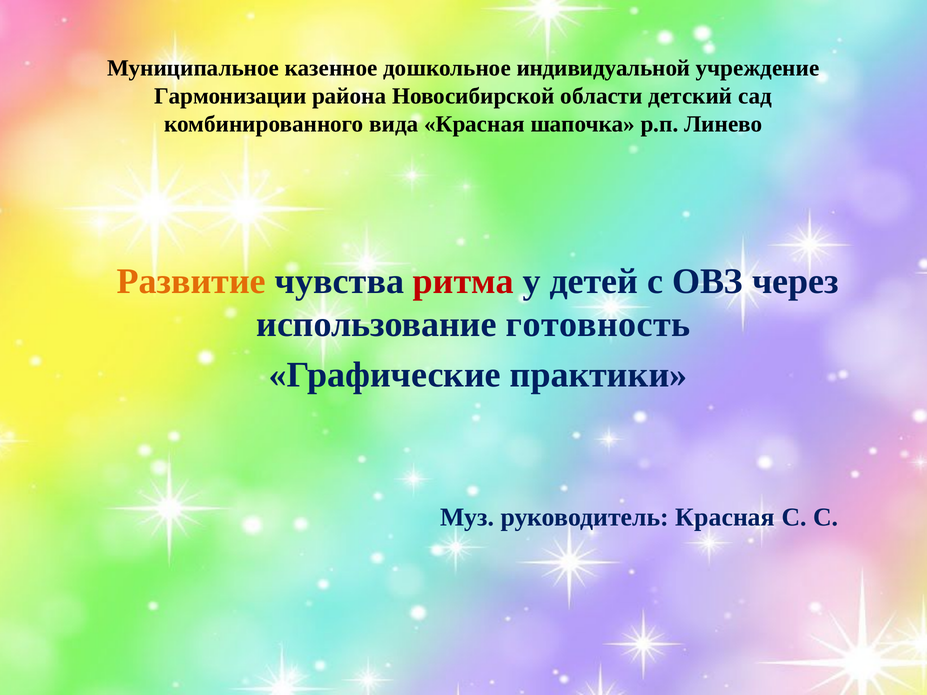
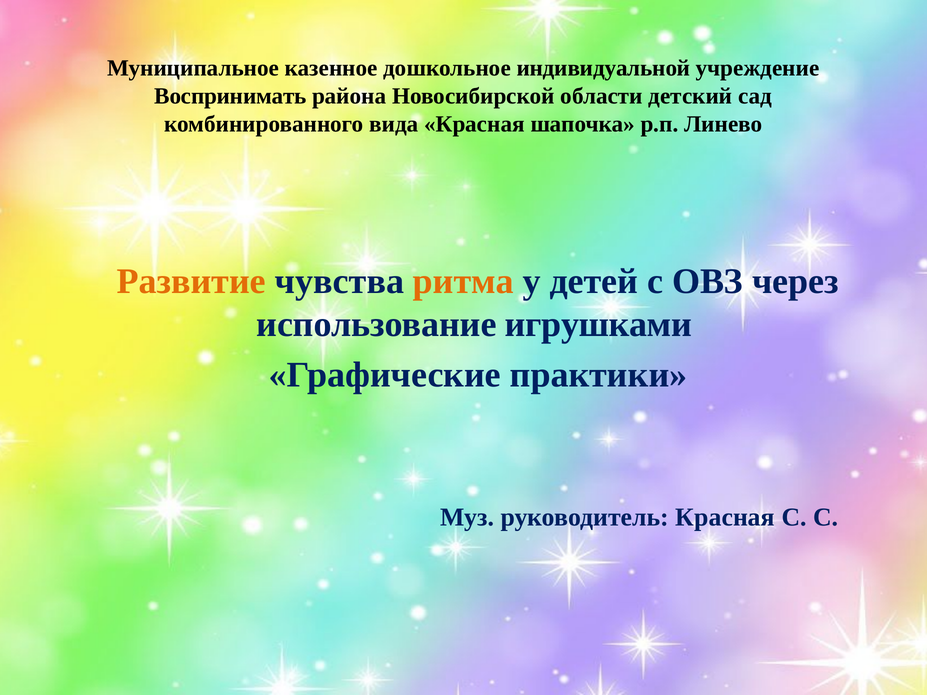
Гармонизации: Гармонизации -> Воспринимать
ритма colour: red -> orange
готовность: готовность -> игрушками
